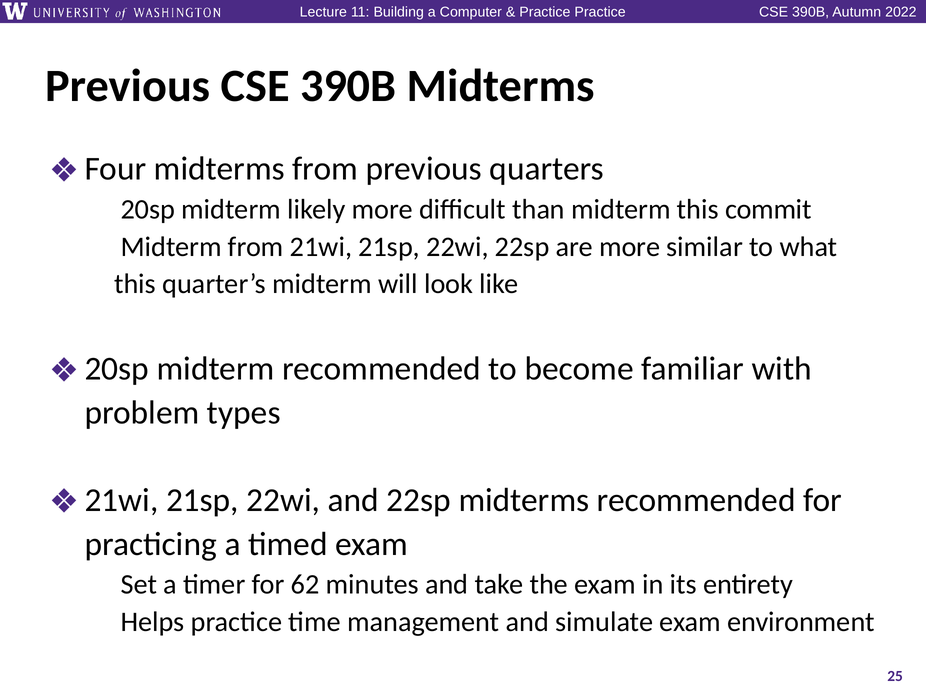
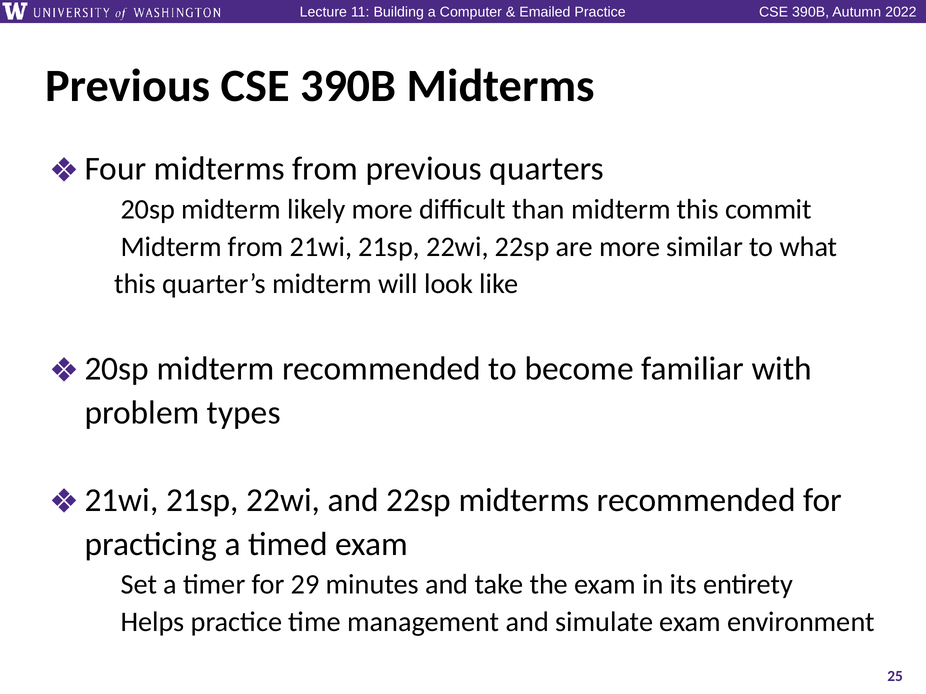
Practice at (545, 12): Practice -> Emailed
62: 62 -> 29
